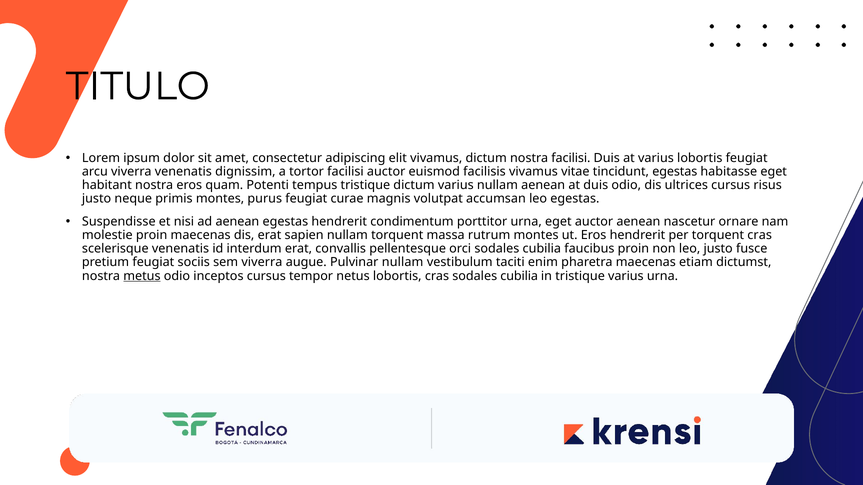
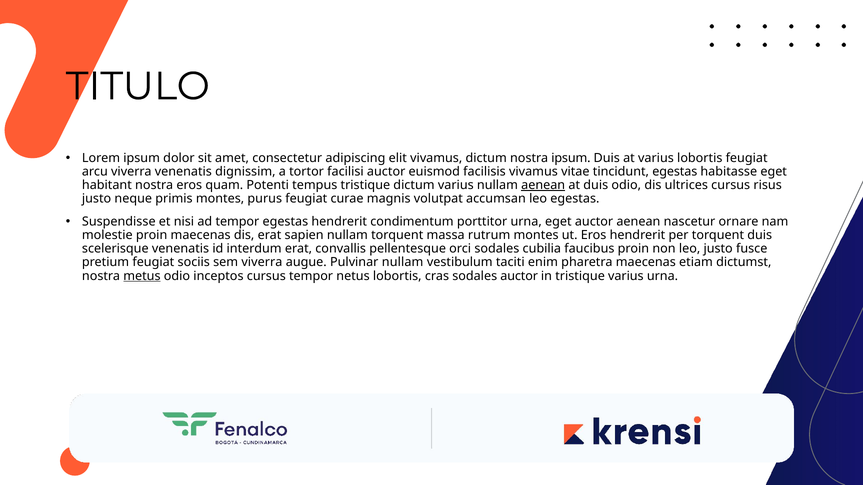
nostra facilisi: facilisi -> ipsum
aenean at (543, 185) underline: none -> present
ad aenean: aenean -> tempor
torquent cras: cras -> duis
cras sodales cubilia: cubilia -> auctor
